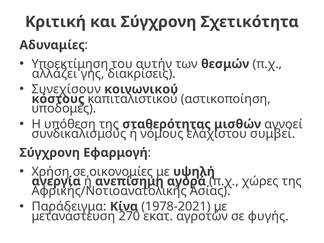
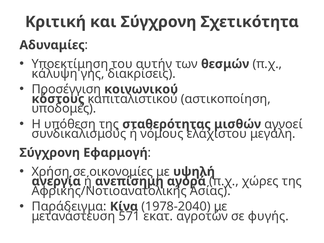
αλλάζει: αλλάζει -> κάλυψη
Συνεχίσουν: Συνεχίσουν -> Προσέγγιση
συμβεί: συμβεί -> μεγάλη
1978-2021: 1978-2021 -> 1978-2040
270: 270 -> 571
